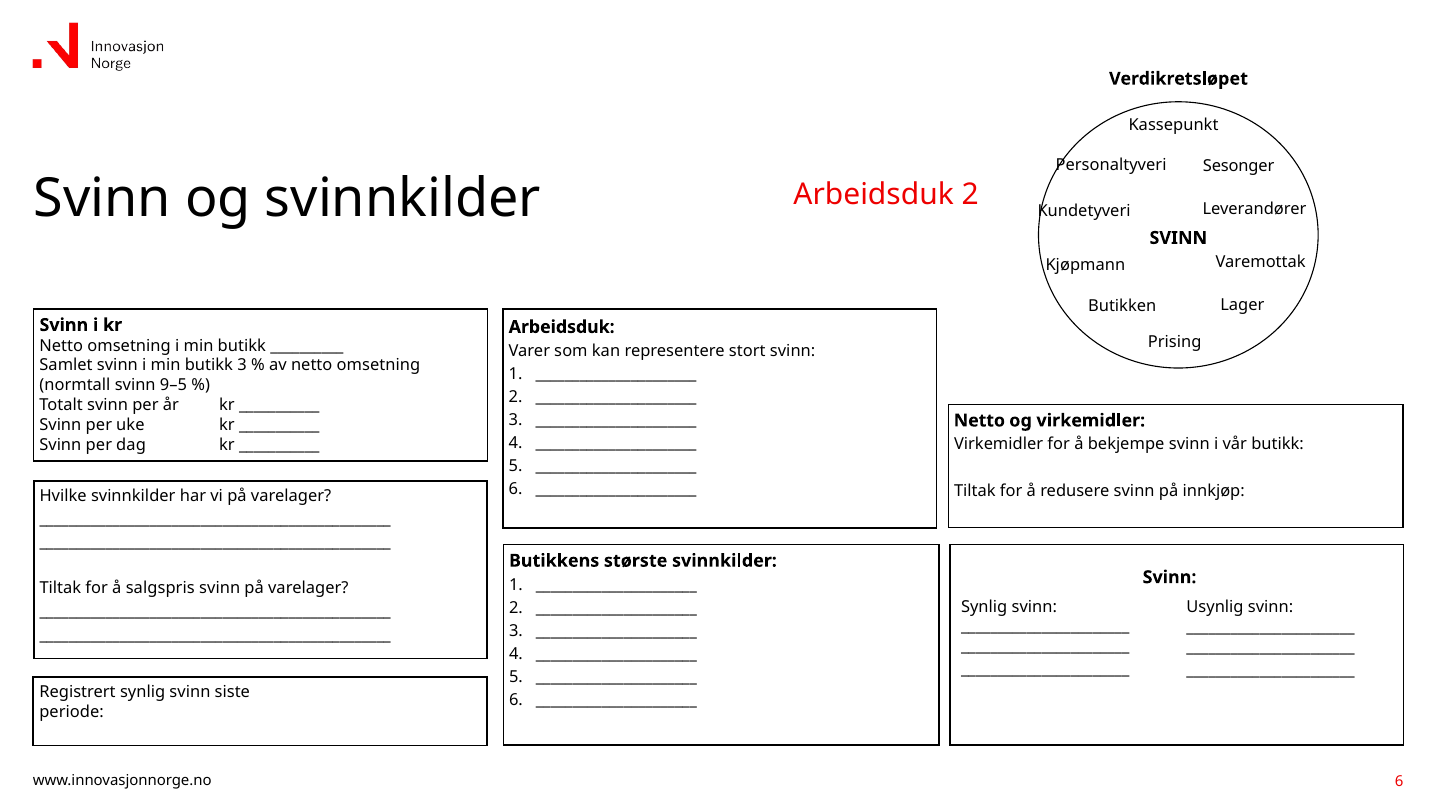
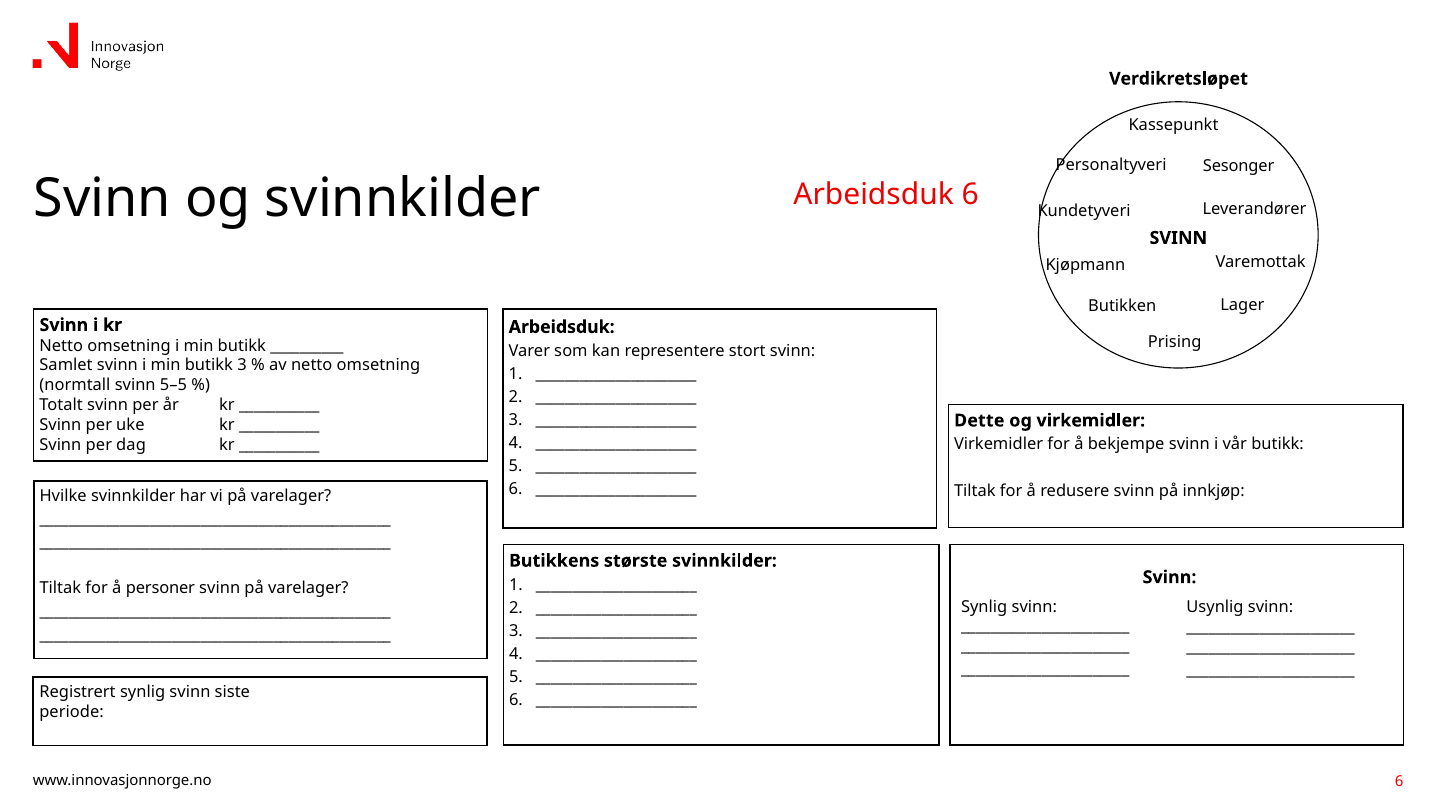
Arbeidsduk 2: 2 -> 6
9–5: 9–5 -> 5–5
Netto at (979, 420): Netto -> Dette
salgspris: salgspris -> personer
